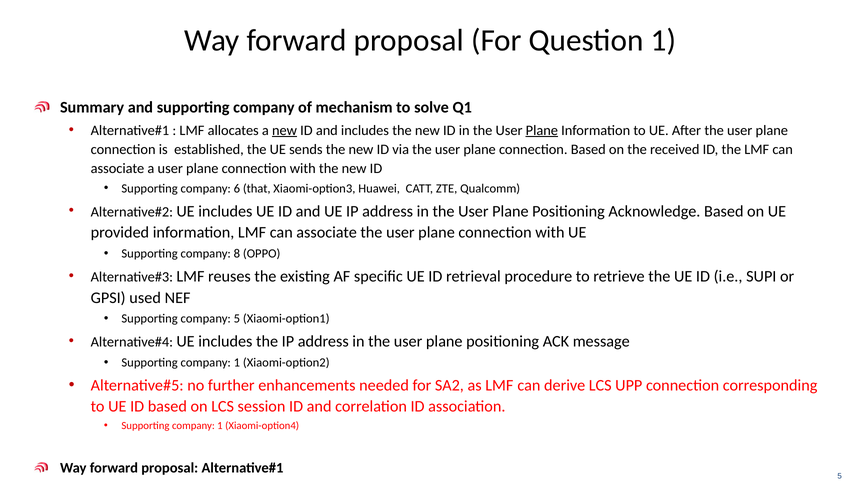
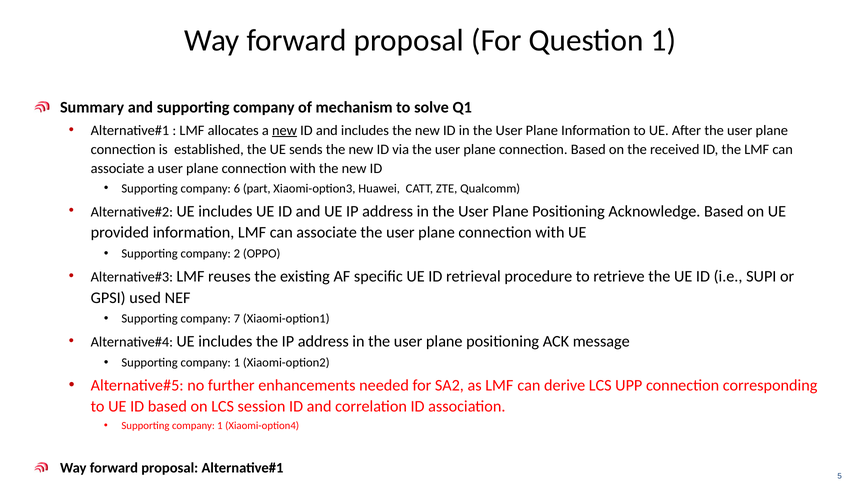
Plane at (542, 130) underline: present -> none
that: that -> part
8: 8 -> 2
company 5: 5 -> 7
